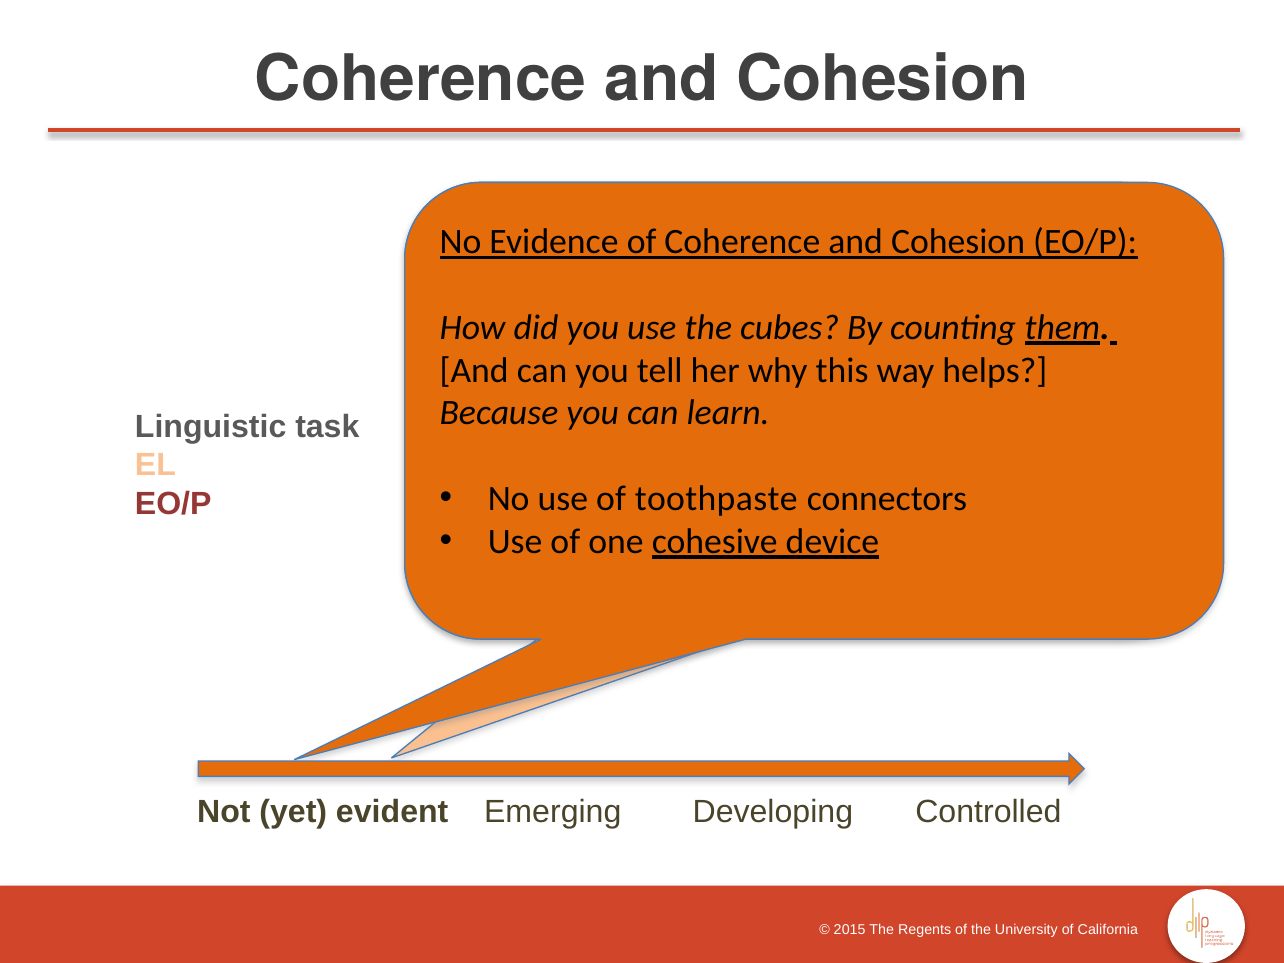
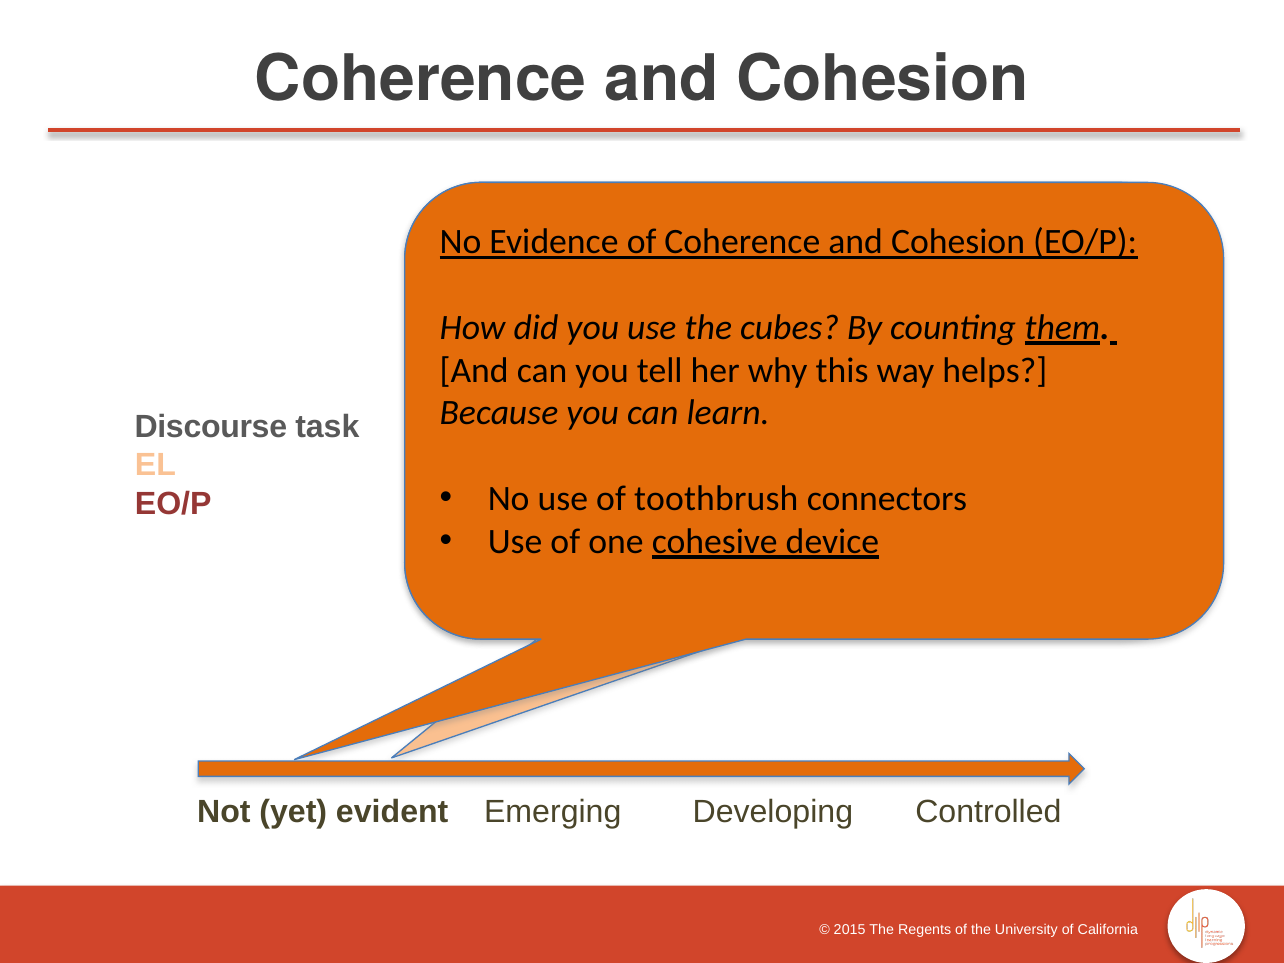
Linguistic: Linguistic -> Discourse
toothpaste: toothpaste -> toothbrush
